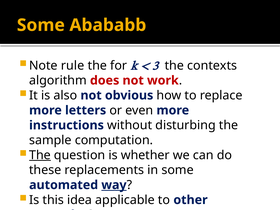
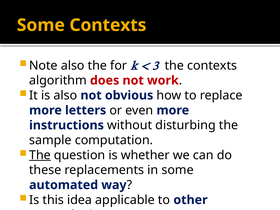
Some Abababb: Abababb -> Contexts
Note rule: rule -> also
way underline: present -> none
